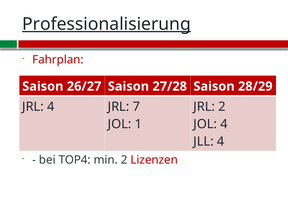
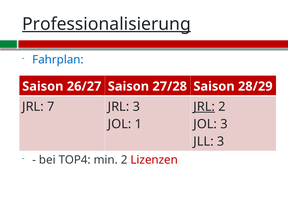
Fahrplan colour: red -> blue
JRL 4: 4 -> 7
JRL 7: 7 -> 3
JRL at (204, 107) underline: none -> present
JOL 4: 4 -> 3
JLL 4: 4 -> 3
